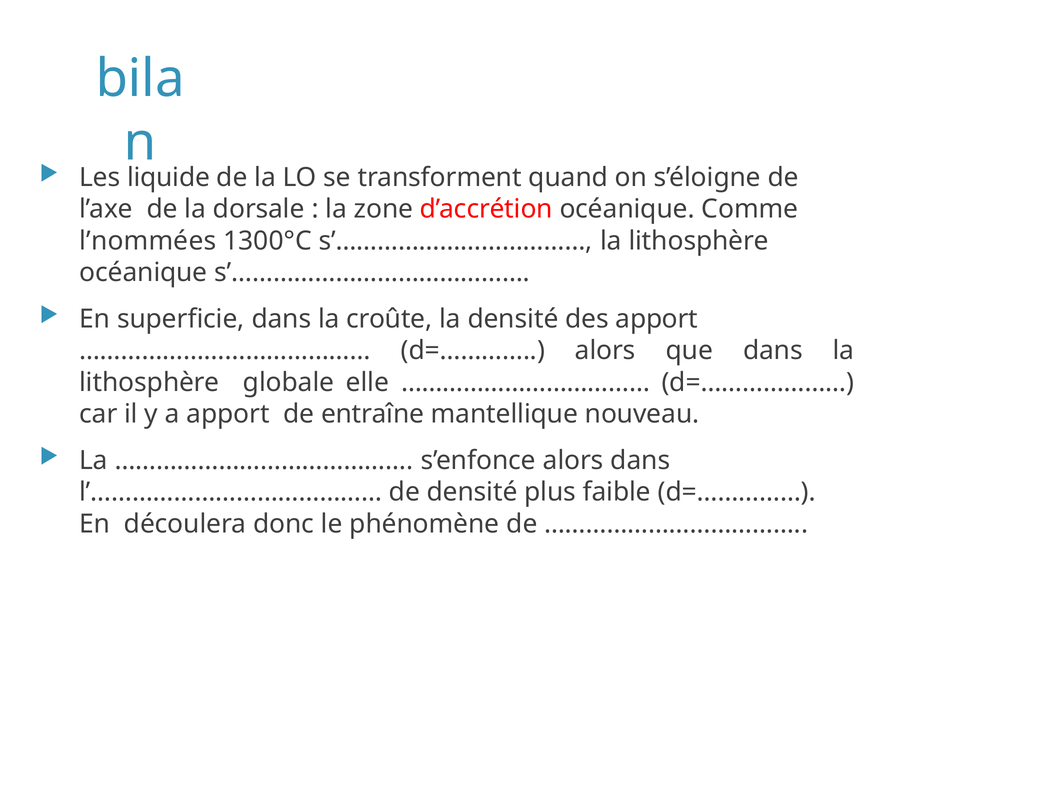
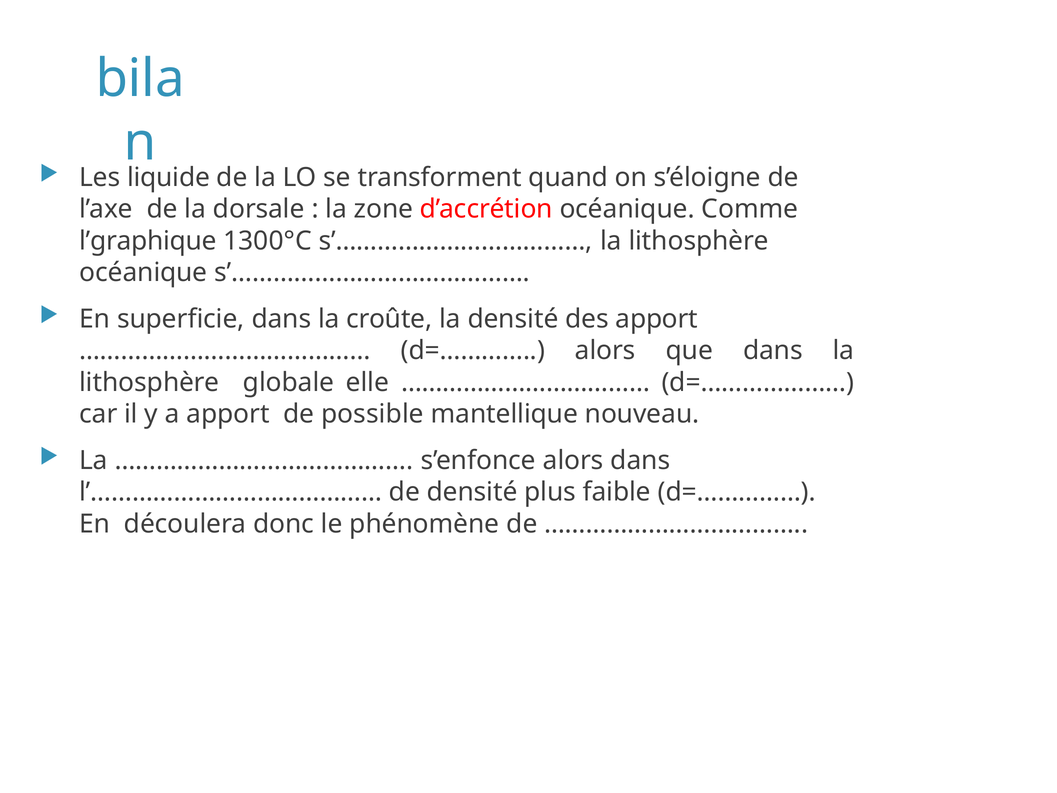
l’nommées: l’nommées -> l’graphique
entraîne: entraîne -> possible
